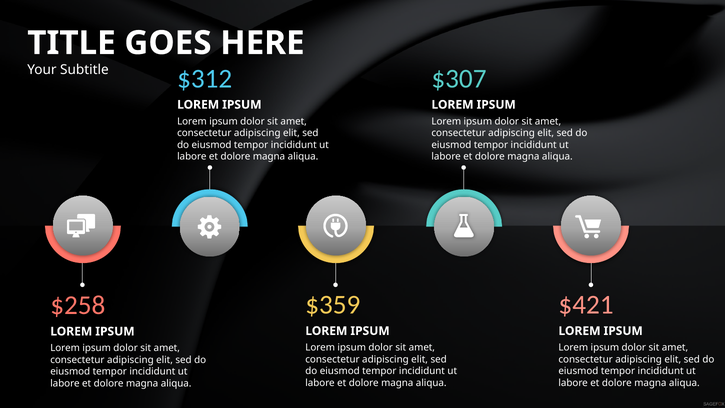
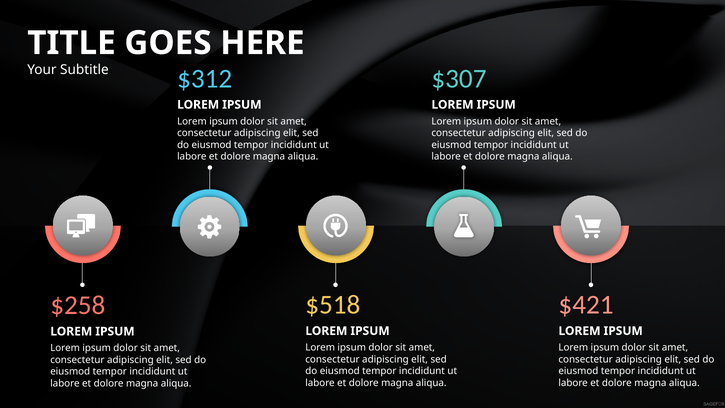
$359: $359 -> $518
